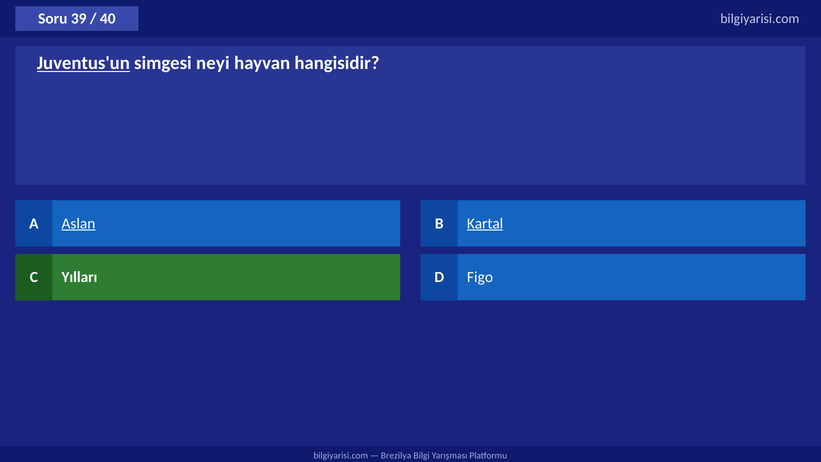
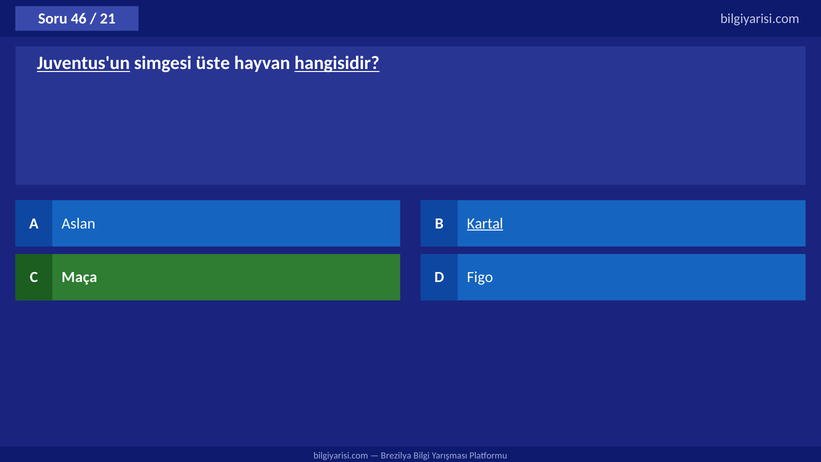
39: 39 -> 46
40: 40 -> 21
neyi: neyi -> üste
hangisidir underline: none -> present
Aslan underline: present -> none
Yılları: Yılları -> Maça
